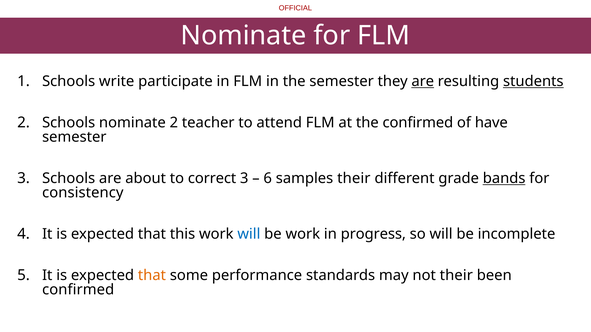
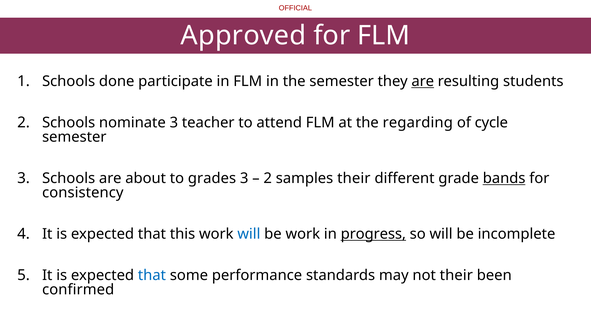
Nominate at (244, 36): Nominate -> Approved
write: write -> done
students underline: present -> none
nominate 2: 2 -> 3
the confirmed: confirmed -> regarding
have: have -> cycle
correct: correct -> grades
6 at (268, 179): 6 -> 2
progress underline: none -> present
that at (152, 276) colour: orange -> blue
